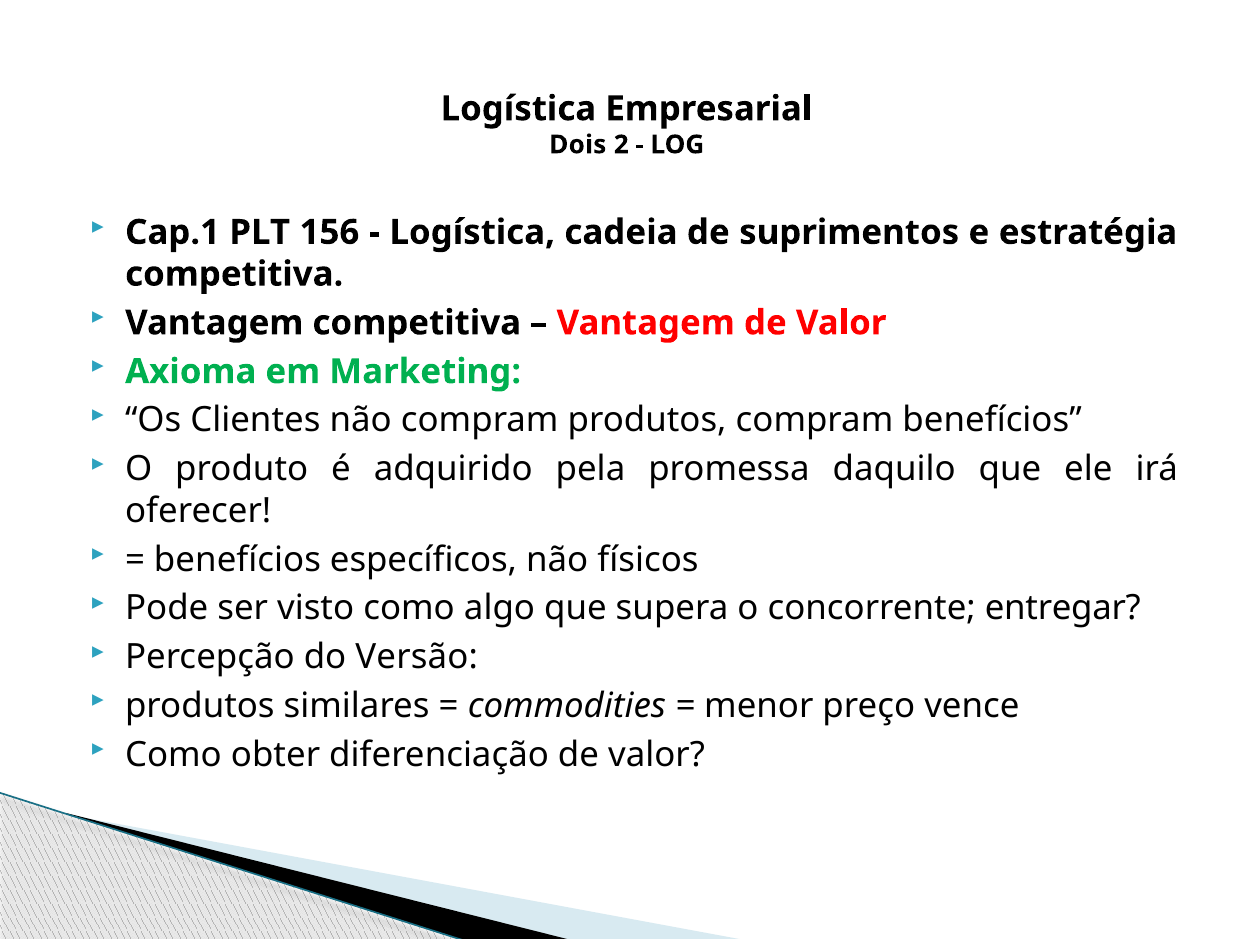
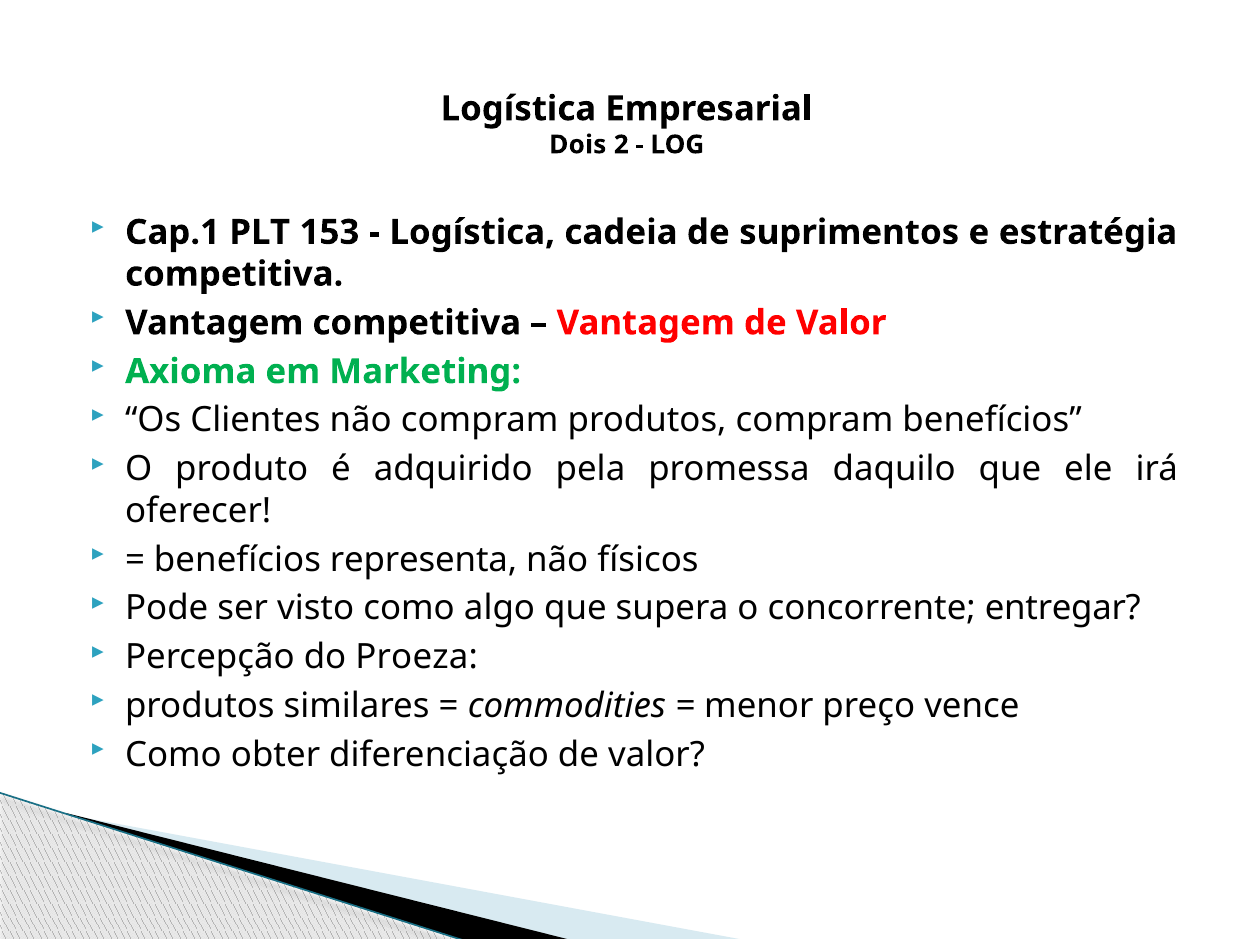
156: 156 -> 153
específicos: específicos -> representa
Versão: Versão -> Proeza
